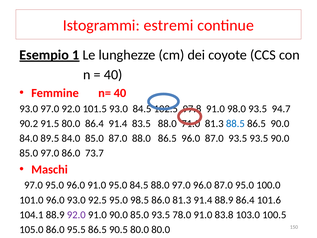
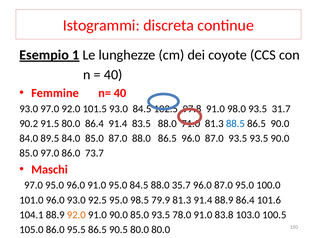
estremi: estremi -> discreta
94.7: 94.7 -> 31.7
88.0 97.0: 97.0 -> 35.7
98.5 86.0: 86.0 -> 79.9
92.0 at (76, 215) colour: purple -> orange
